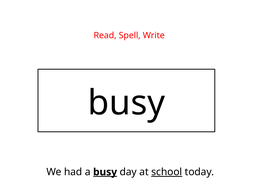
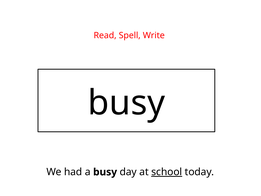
busy at (105, 172) underline: present -> none
